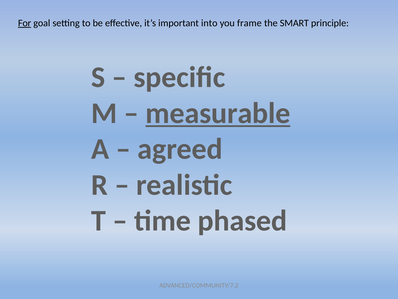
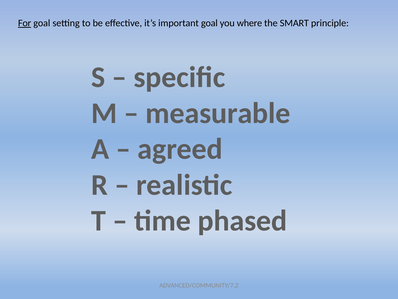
important into: into -> goal
frame: frame -> where
measurable underline: present -> none
